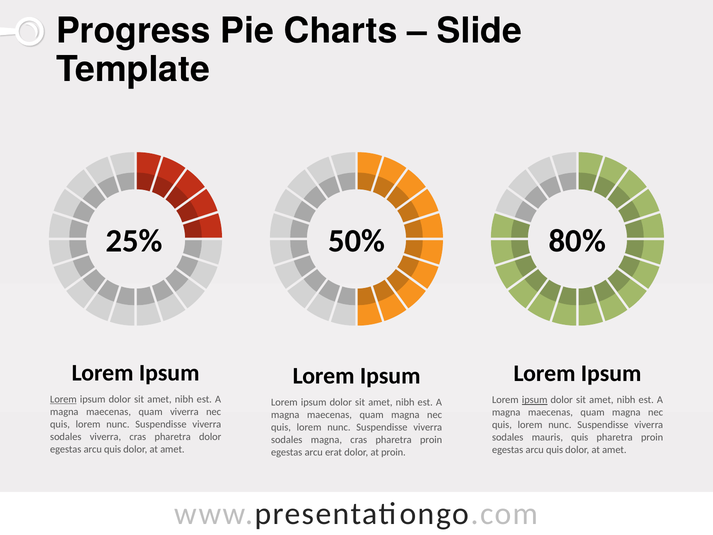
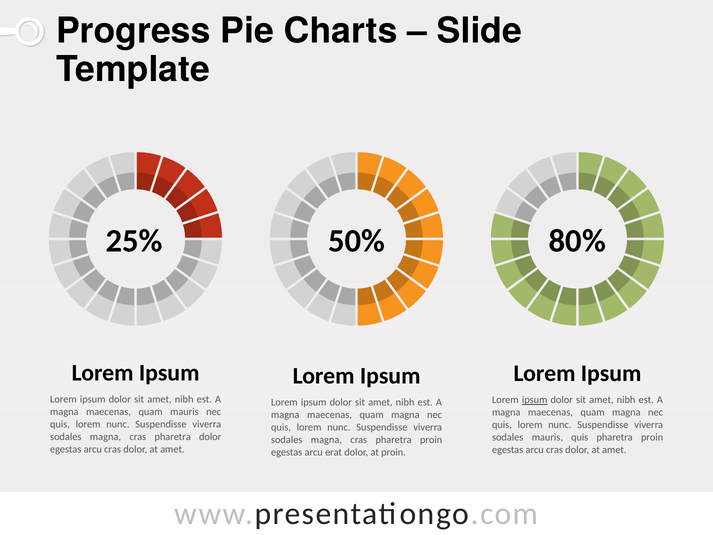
Lorem at (63, 399) underline: present -> none
quam viverra: viverra -> mauris
viverra at (105, 436): viverra -> magna
quis at (113, 449): quis -> cras
quis at (555, 450): quis -> cras
